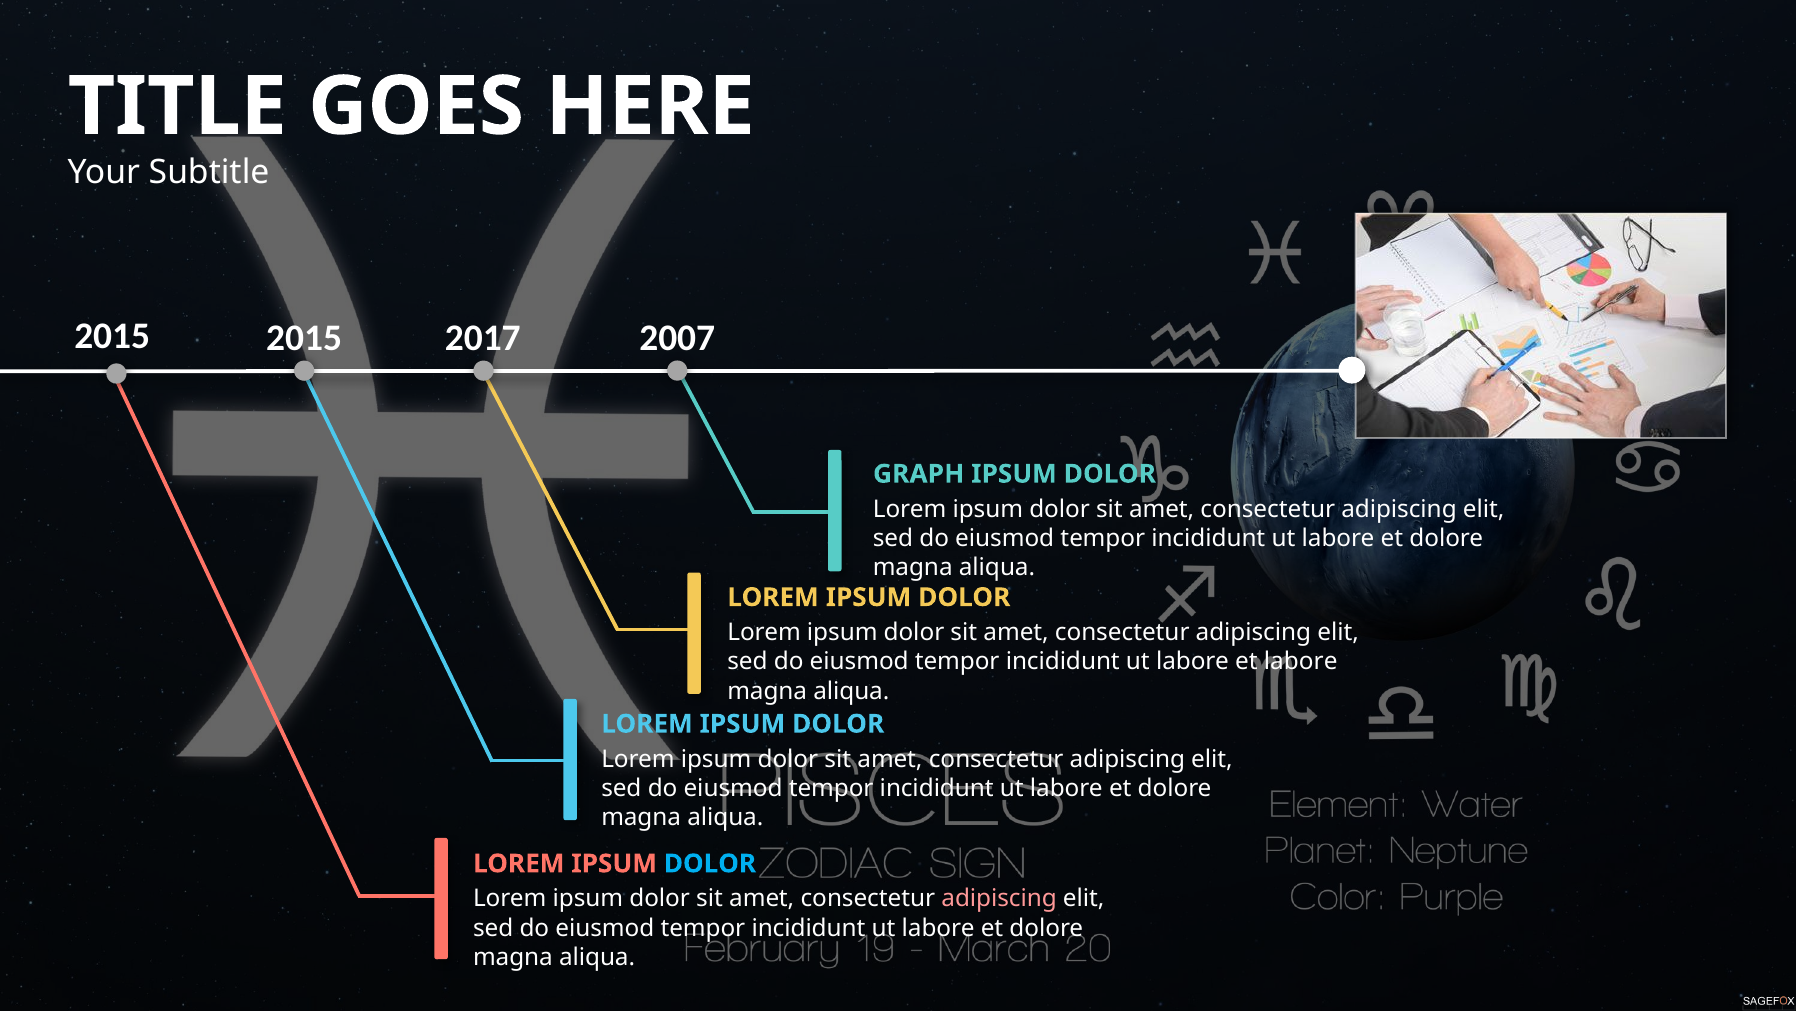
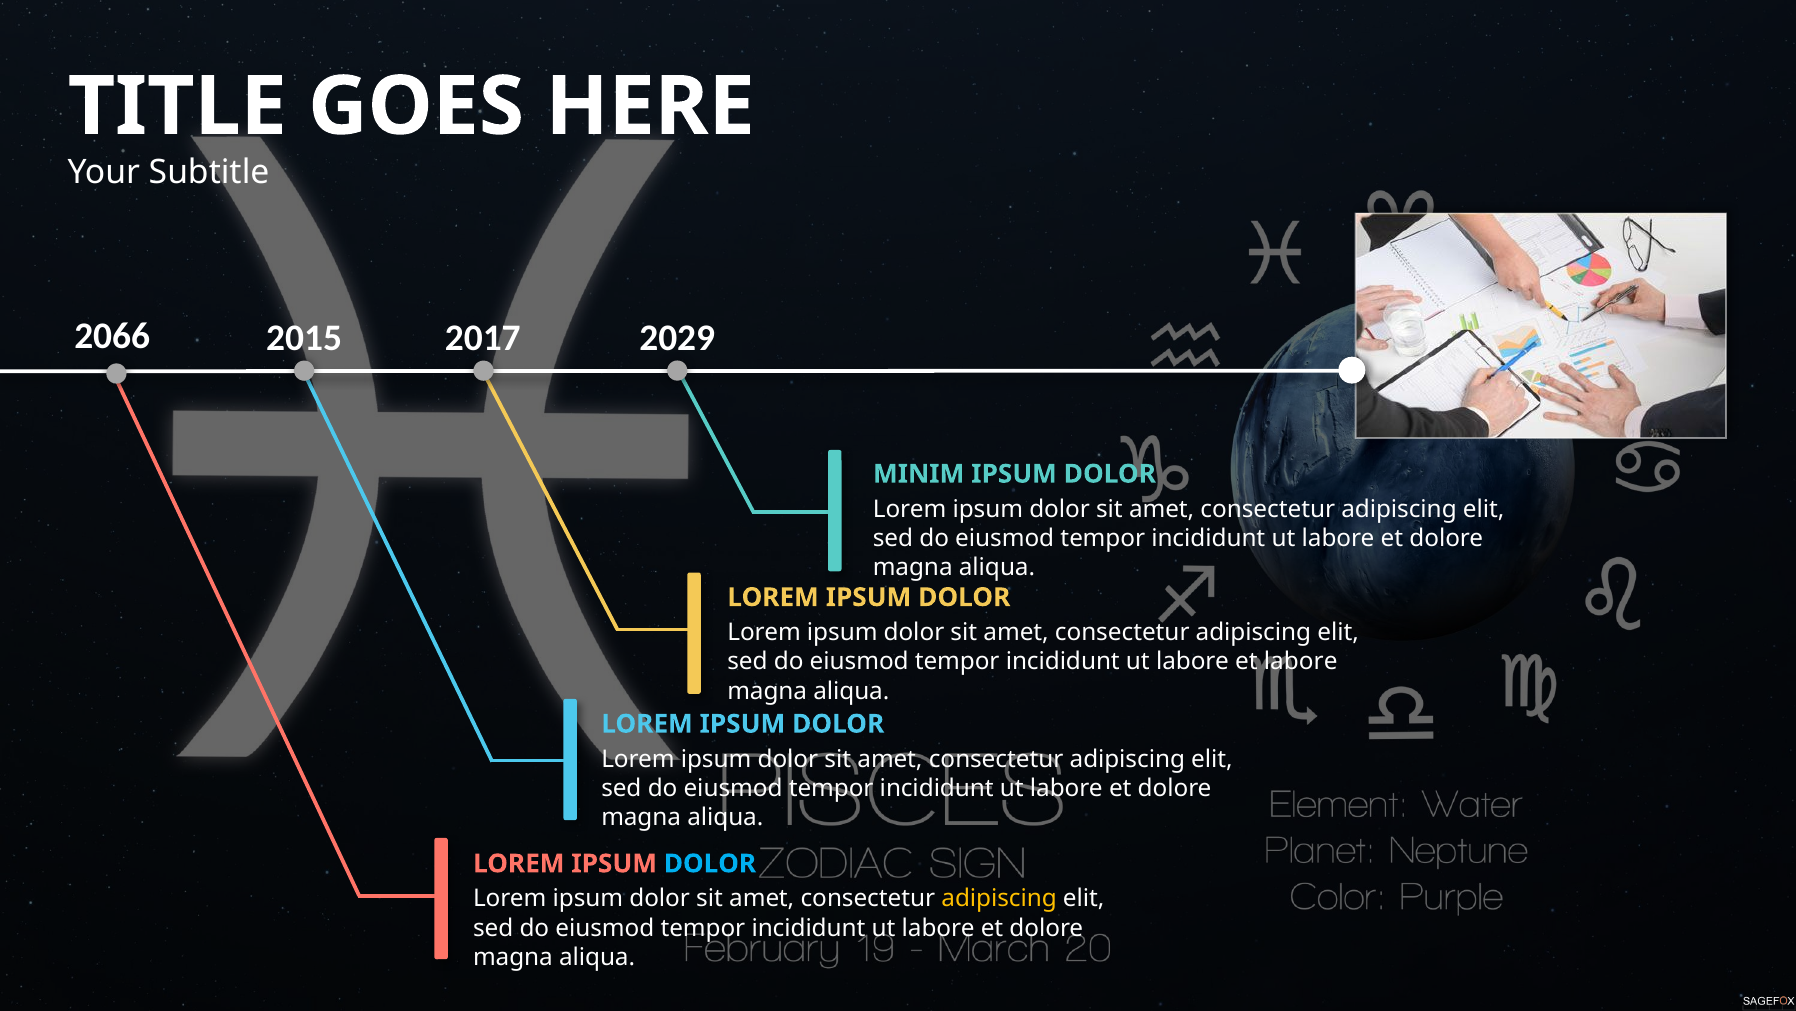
2015 at (112, 336): 2015 -> 2066
2007: 2007 -> 2029
GRAPH: GRAPH -> MINIM
adipiscing at (999, 898) colour: pink -> yellow
